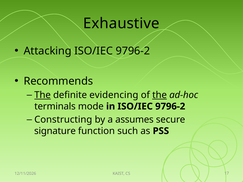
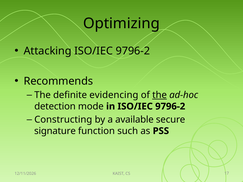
Exhaustive: Exhaustive -> Optimizing
The at (43, 95) underline: present -> none
terminals: terminals -> detection
assumes: assumes -> available
